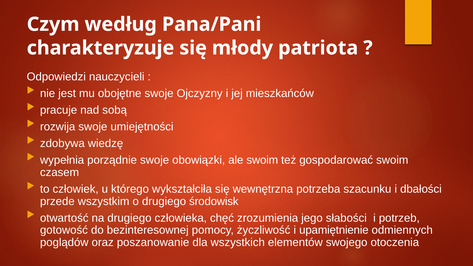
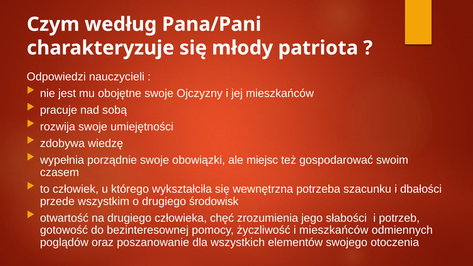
ale swoim: swoim -> miejsc
i upamiętnienie: upamiętnienie -> mieszkańców
